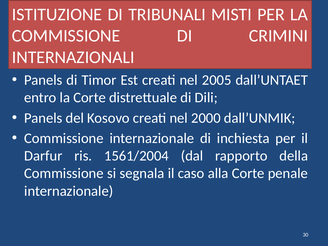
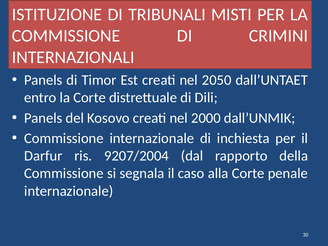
2005: 2005 -> 2050
1561/2004: 1561/2004 -> 9207/2004
